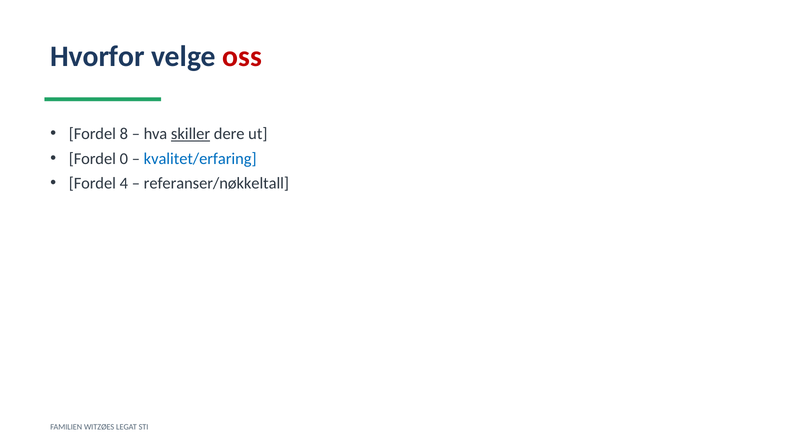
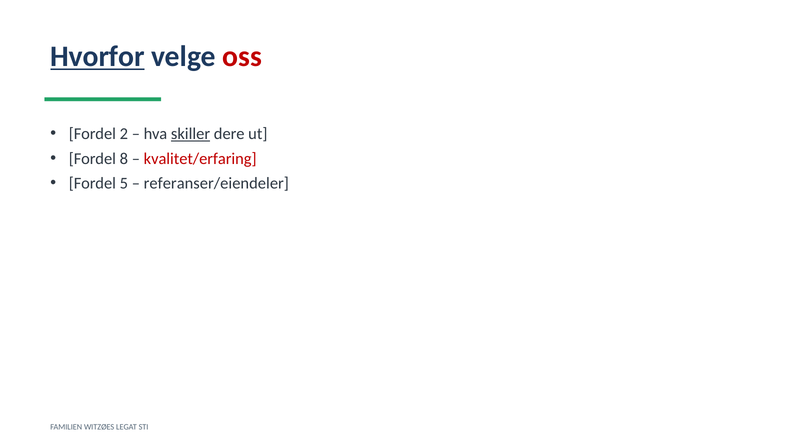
Hvorfor underline: none -> present
8: 8 -> 2
0: 0 -> 8
kvalitet/erfaring colour: blue -> red
4: 4 -> 5
referanser/nøkkeltall: referanser/nøkkeltall -> referanser/eiendeler
